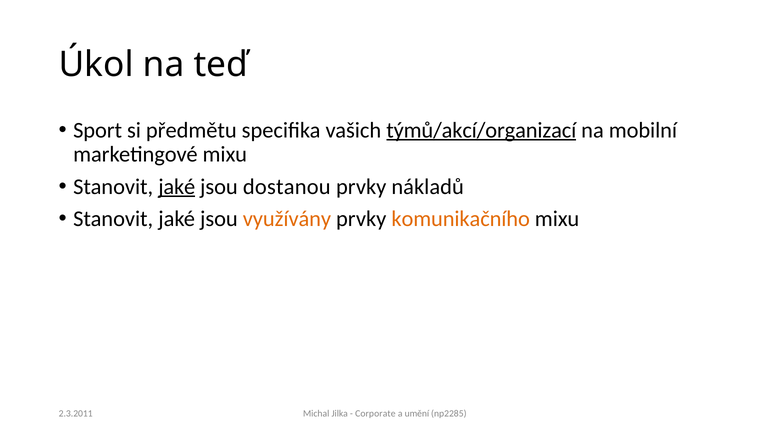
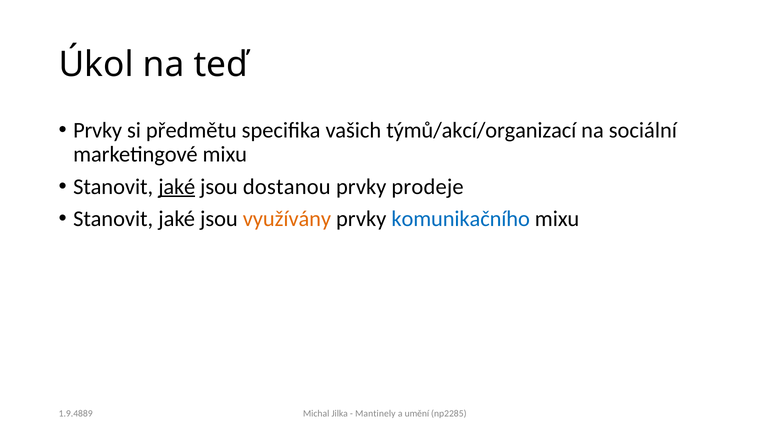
Sport at (98, 130): Sport -> Prvky
týmů/akcí/organizací underline: present -> none
mobilní: mobilní -> sociální
nákladů: nákladů -> prodeje
komunikačního colour: orange -> blue
Corporate: Corporate -> Mantinely
2.3.2011: 2.3.2011 -> 1.9.4889
